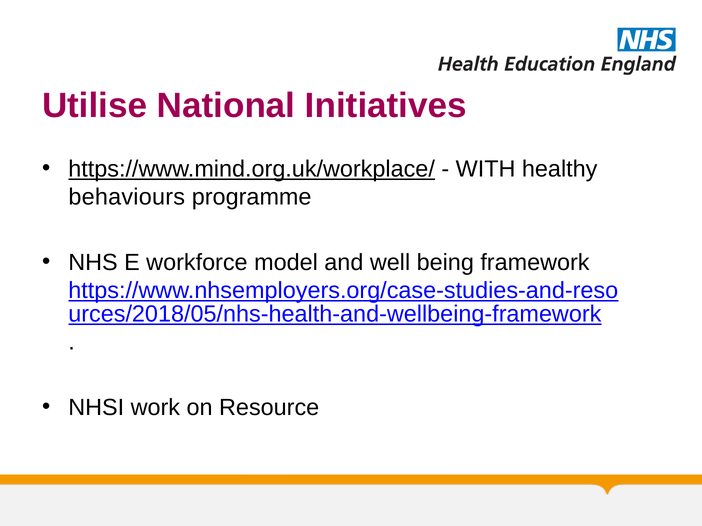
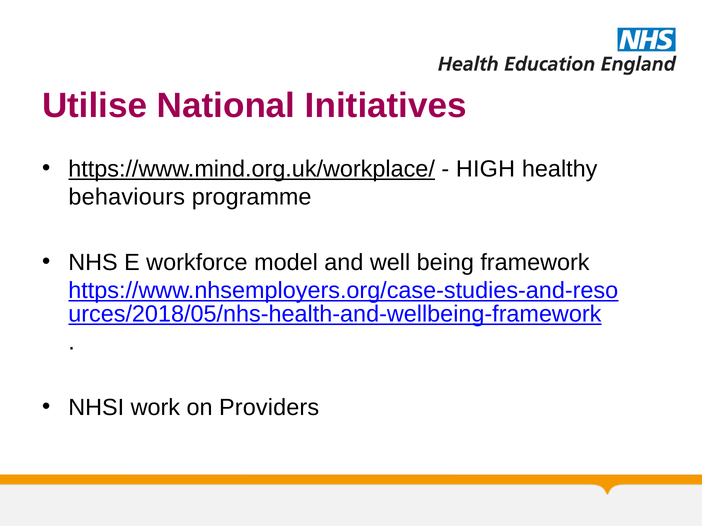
WITH: WITH -> HIGH
Resource: Resource -> Providers
